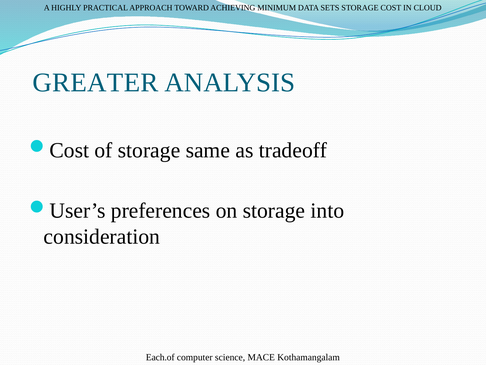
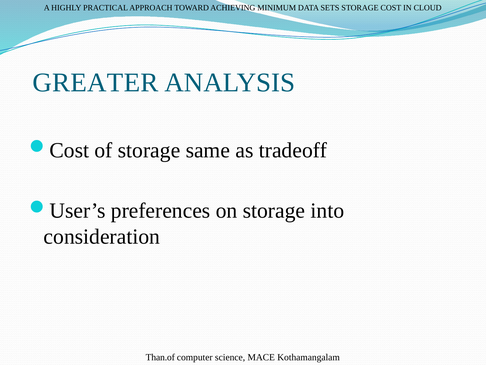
Each.of: Each.of -> Than.of
